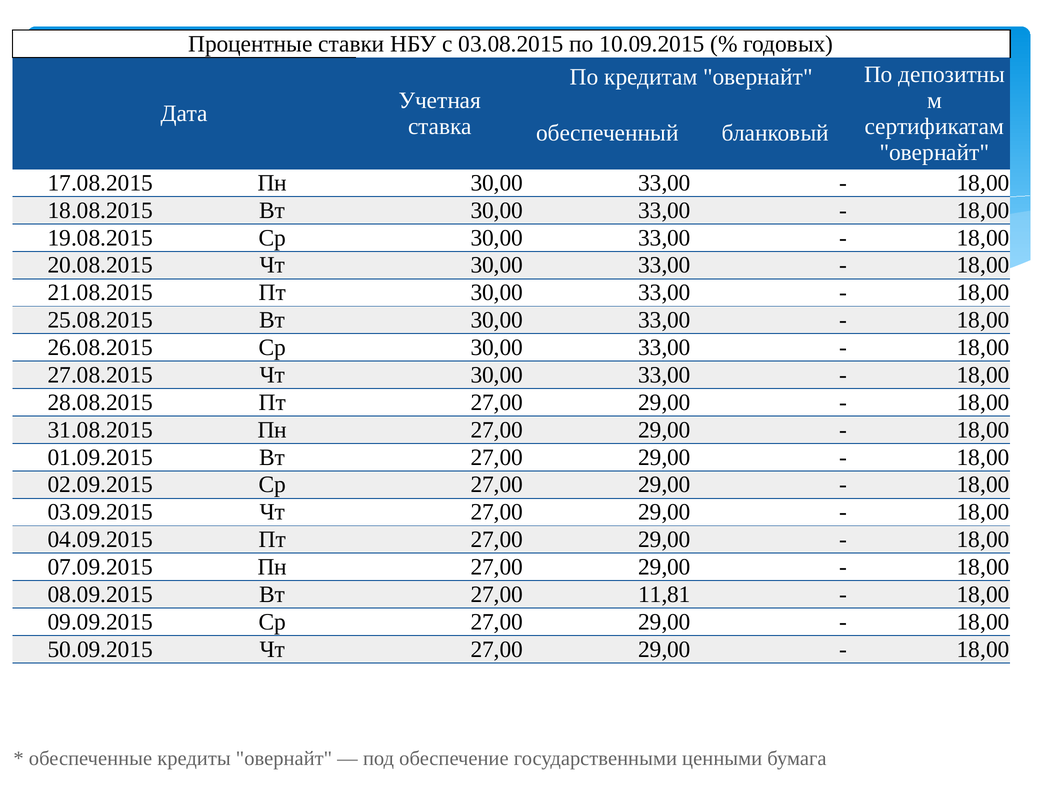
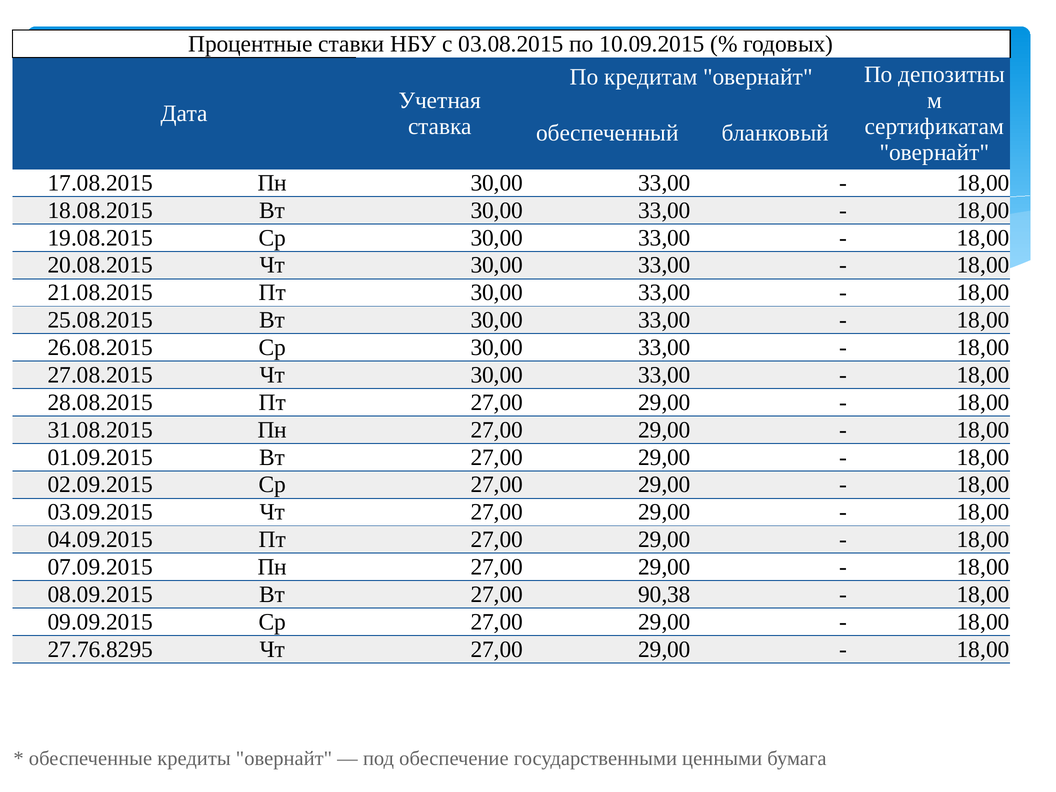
11,81: 11,81 -> 90,38
50.09.2015: 50.09.2015 -> 27.76.8295
